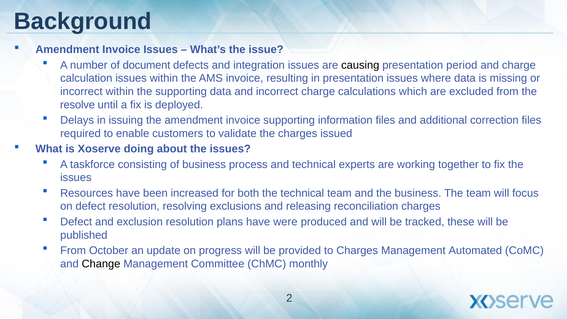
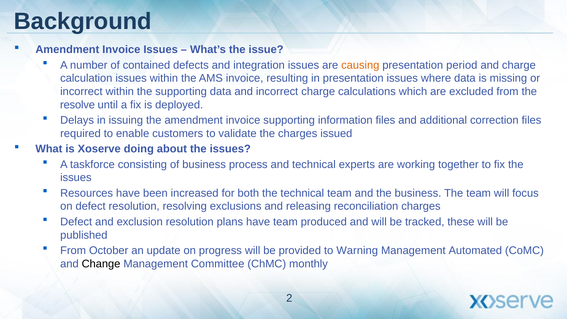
document: document -> contained
causing colour: black -> orange
have were: were -> team
to Charges: Charges -> Warning
